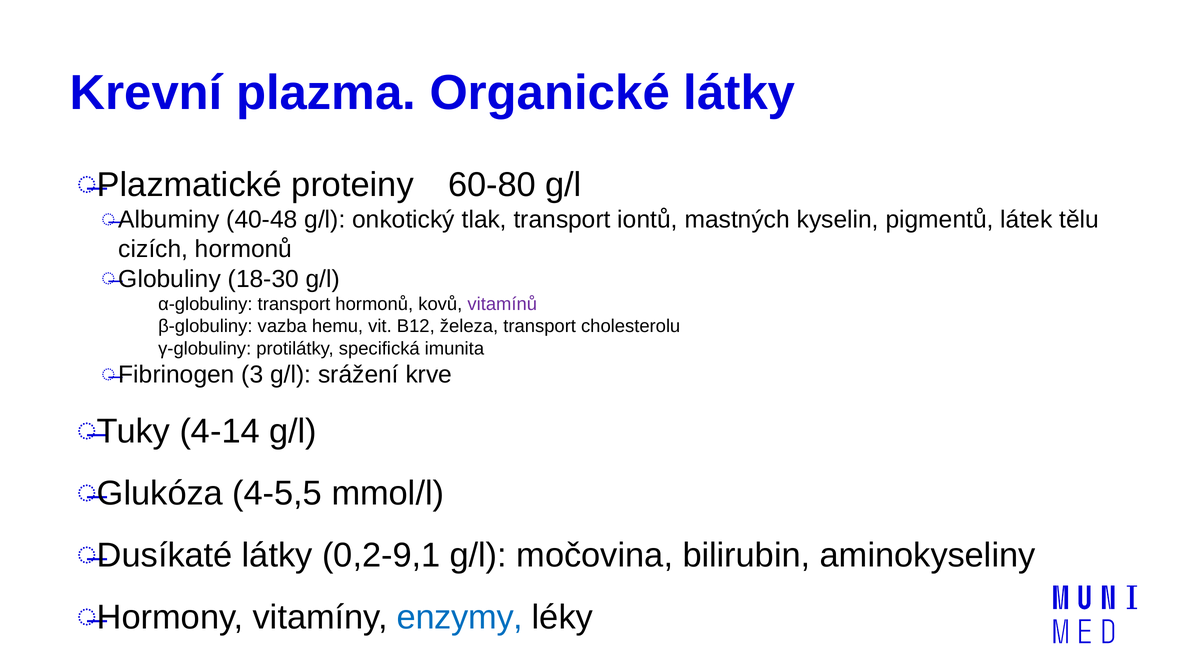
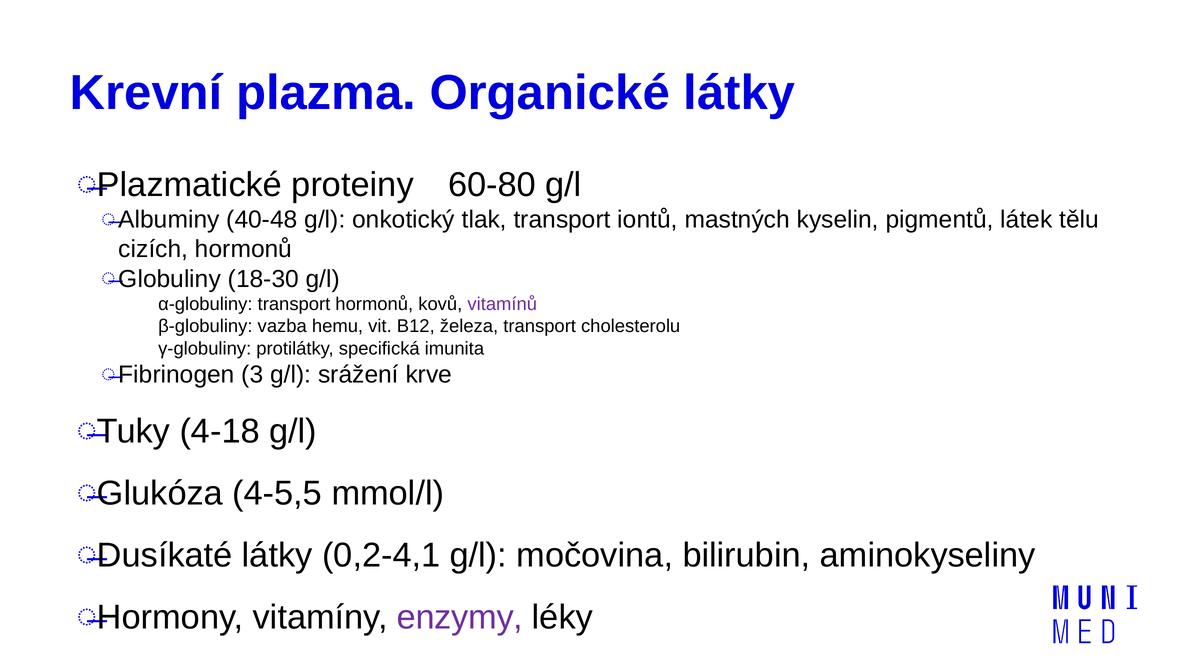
4-14: 4-14 -> 4-18
0,2-9,1: 0,2-9,1 -> 0,2-4,1
enzymy colour: blue -> purple
